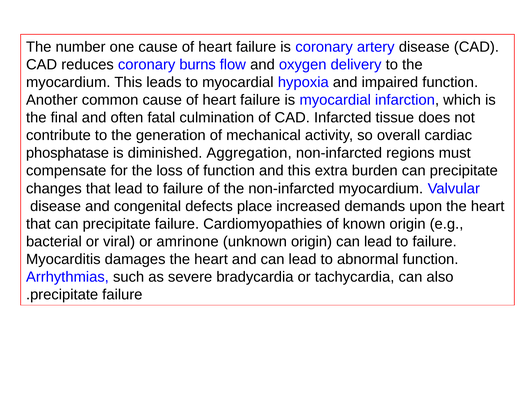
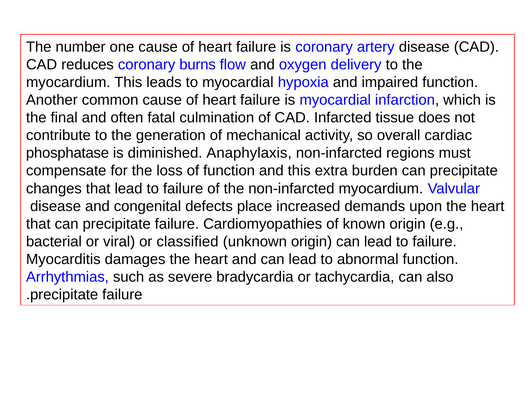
Aggregation: Aggregation -> Anaphylaxis
amrinone: amrinone -> classified
